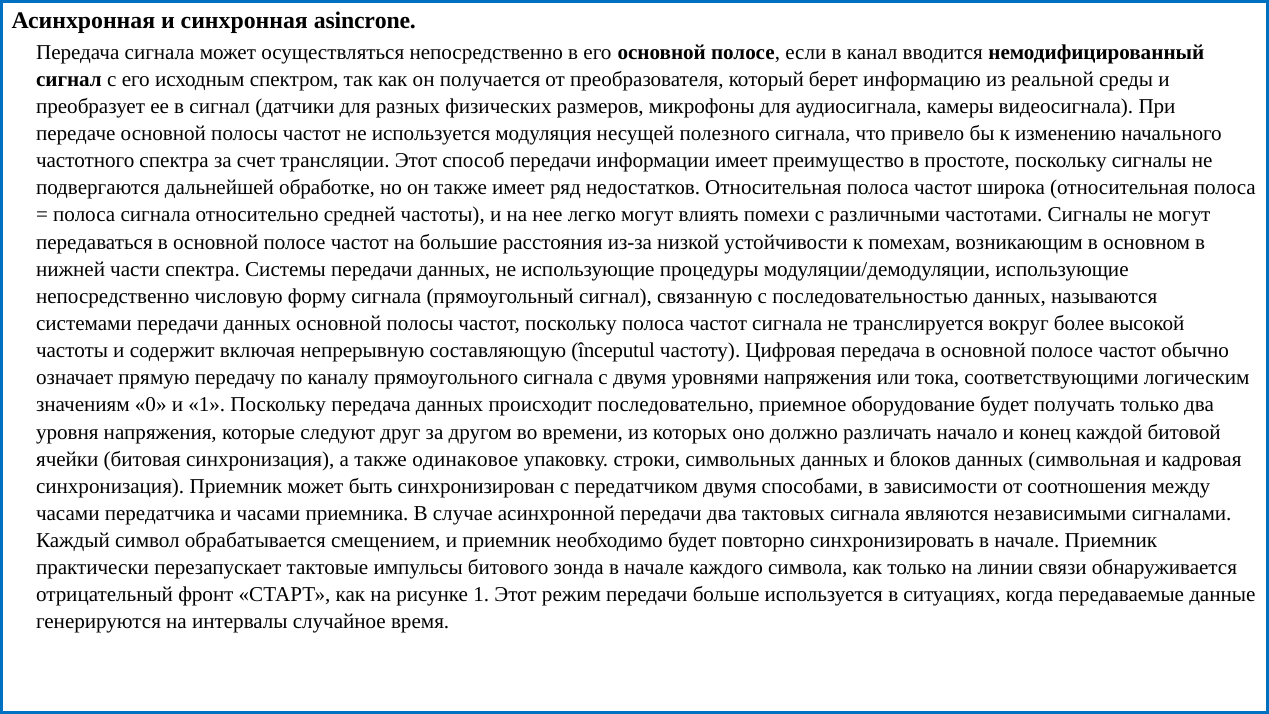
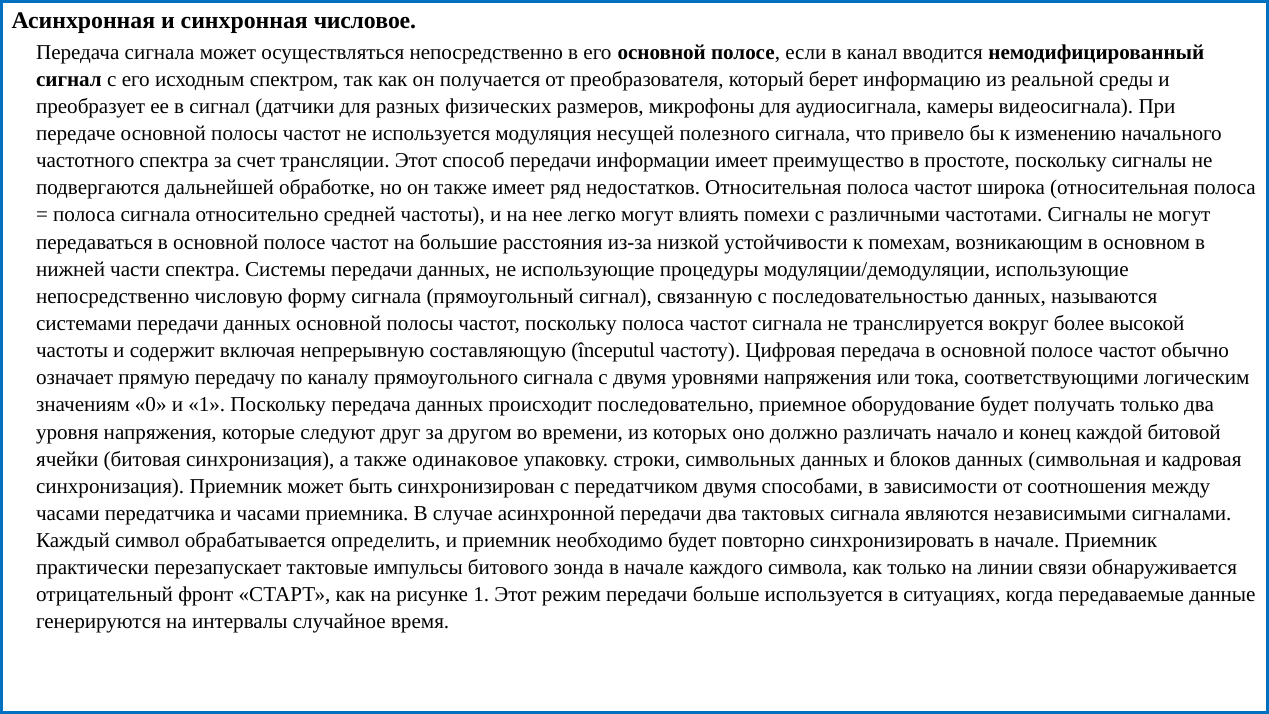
asincrone: asincrone -> числовое
смещением: смещением -> определить
